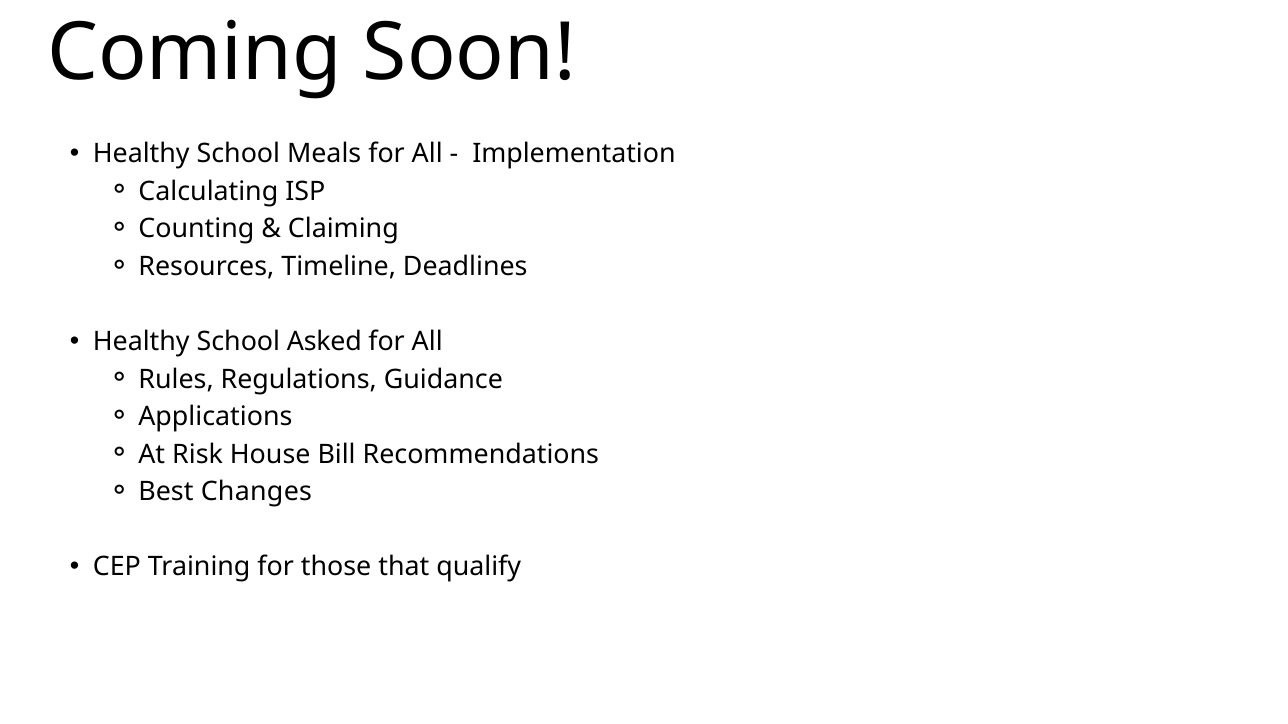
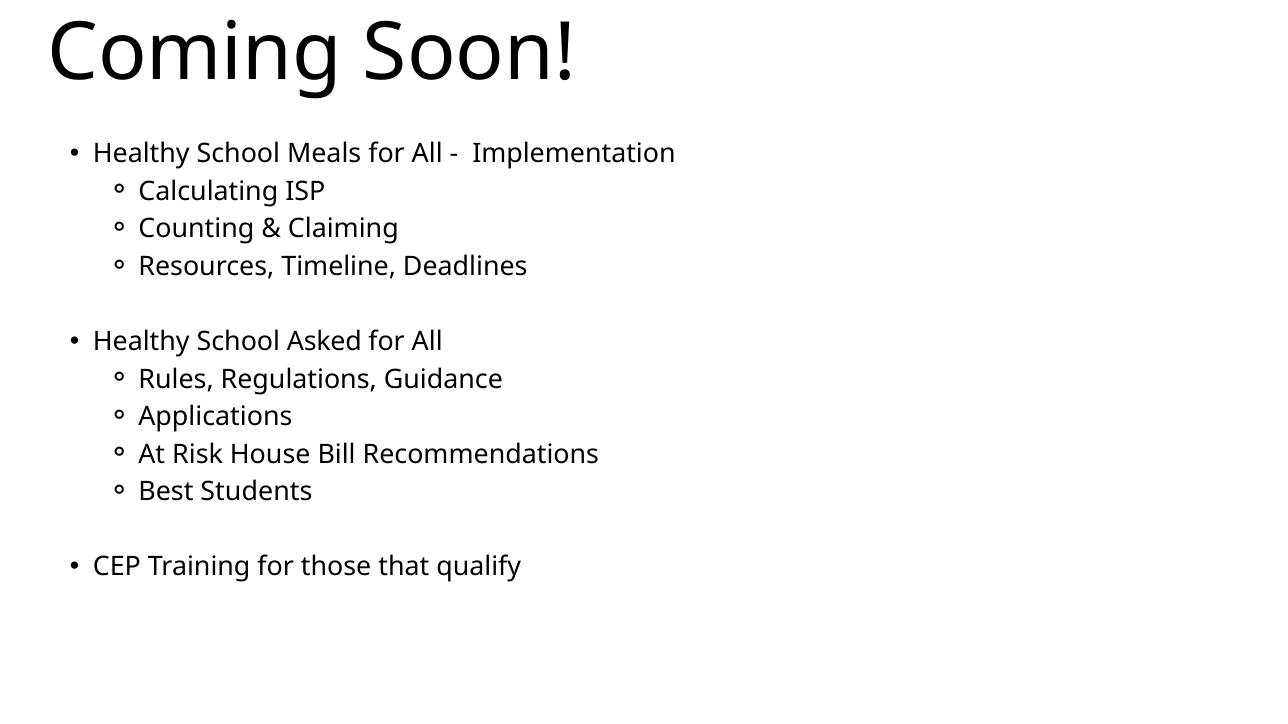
Changes: Changes -> Students
